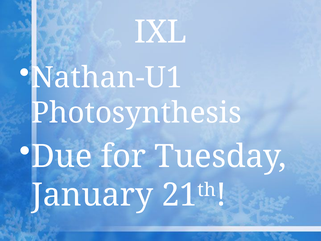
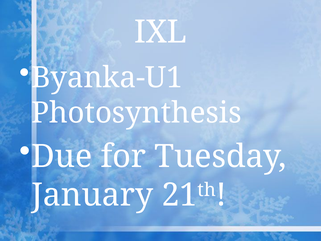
Nathan-U1: Nathan-U1 -> Byanka-U1
